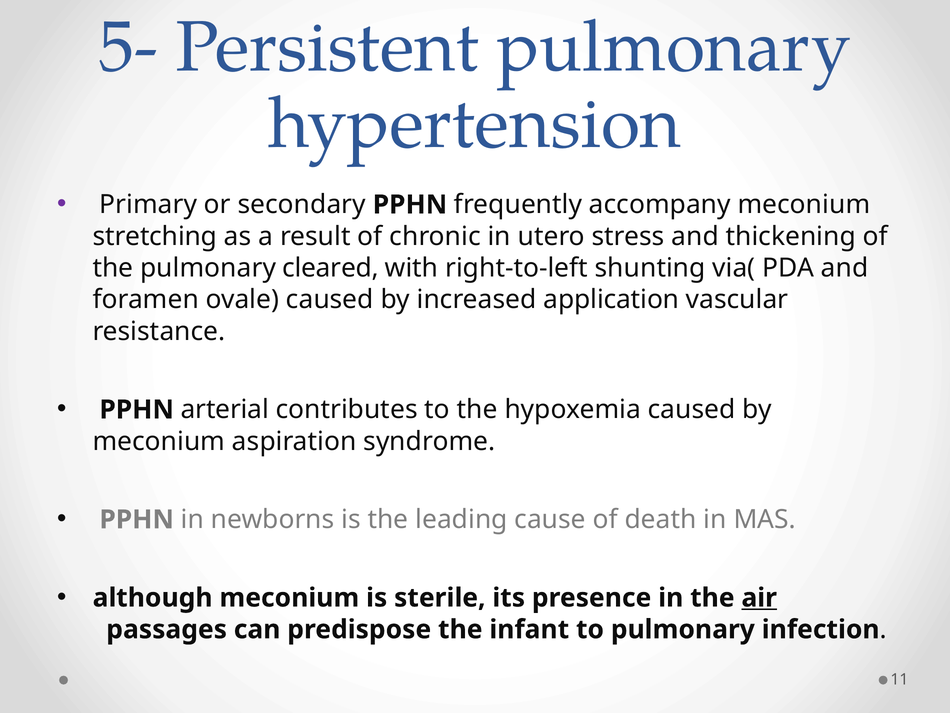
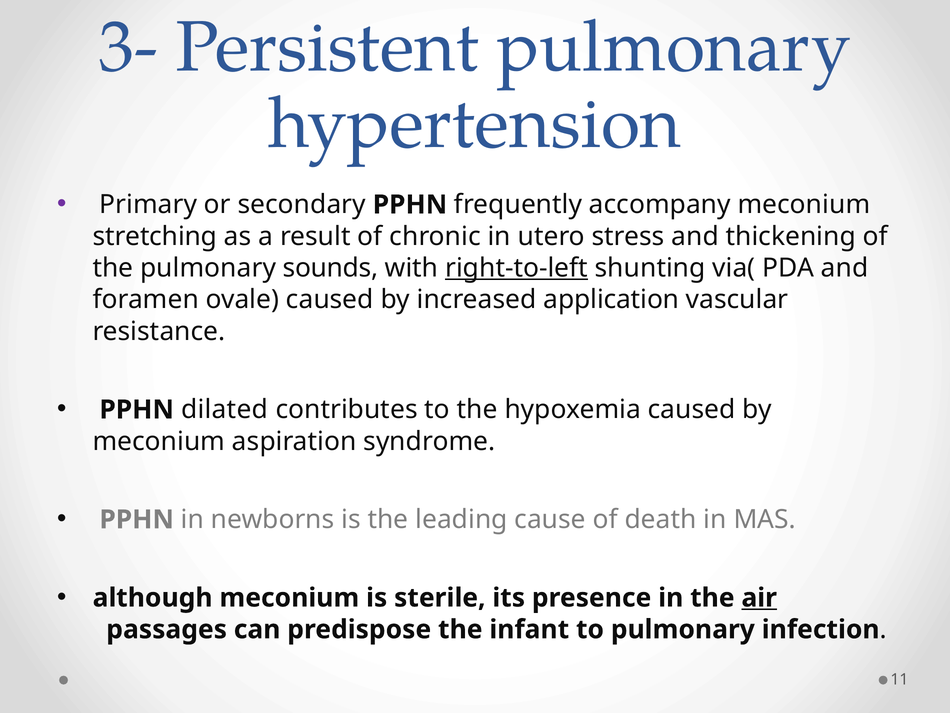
5-: 5- -> 3-
cleared: cleared -> sounds
right-to-left underline: none -> present
arterial: arterial -> dilated
